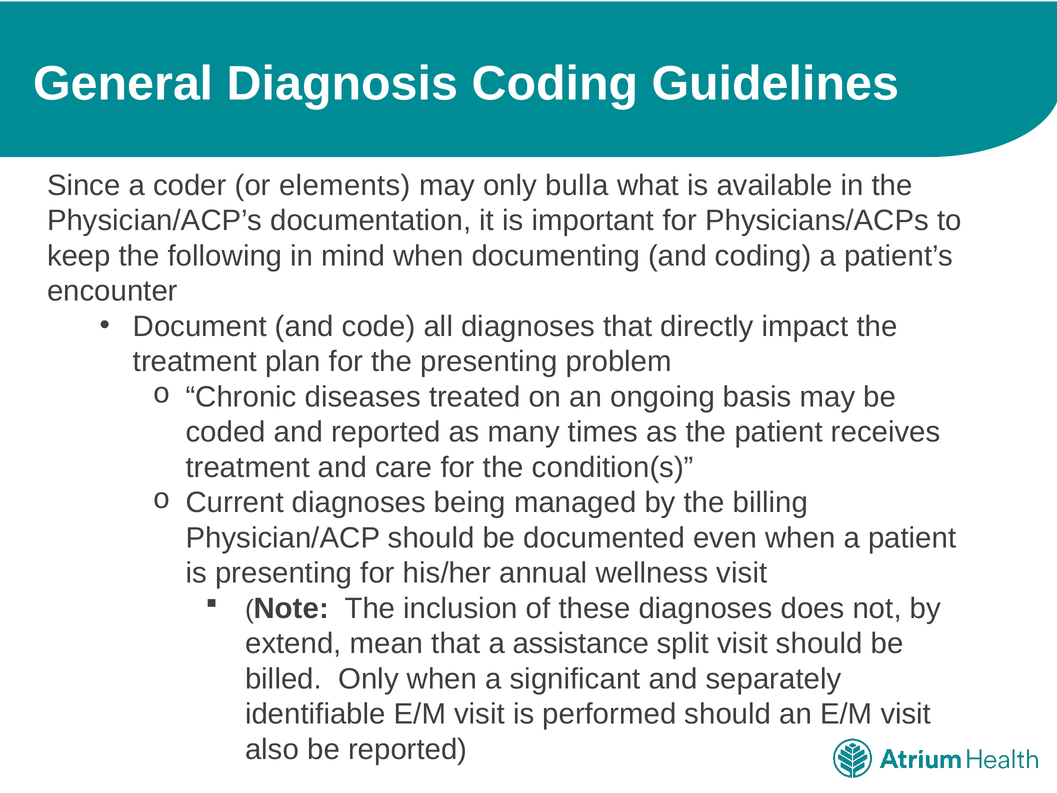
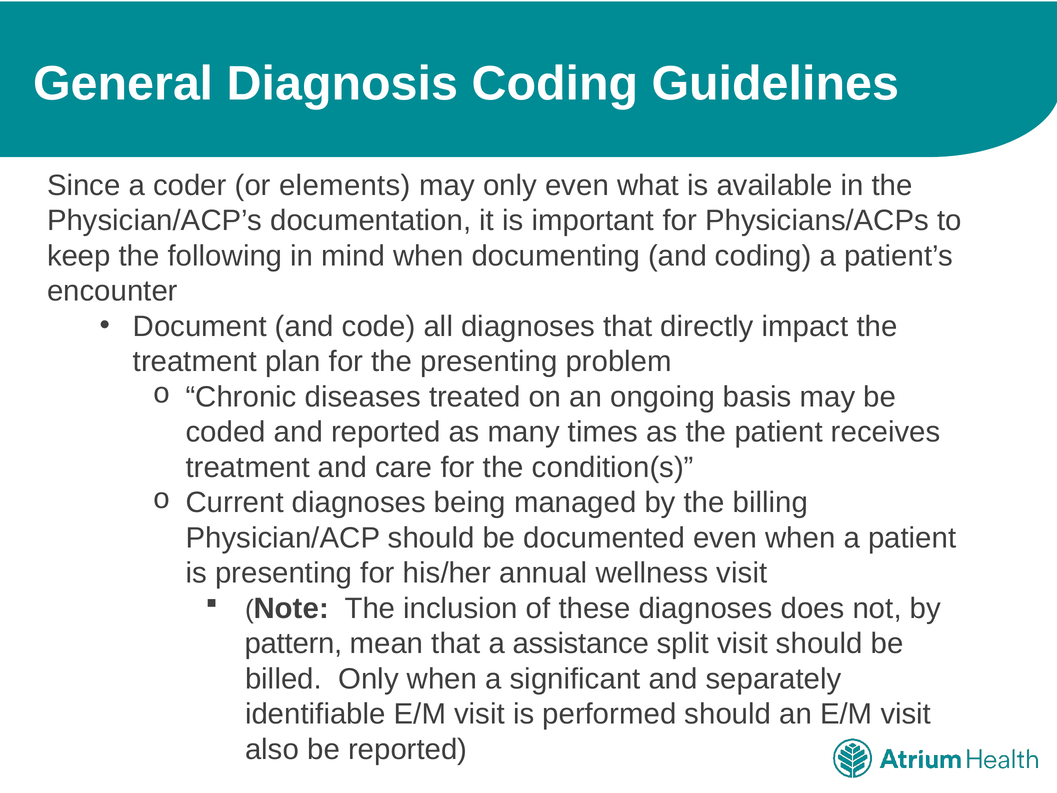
only bulla: bulla -> even
extend: extend -> pattern
